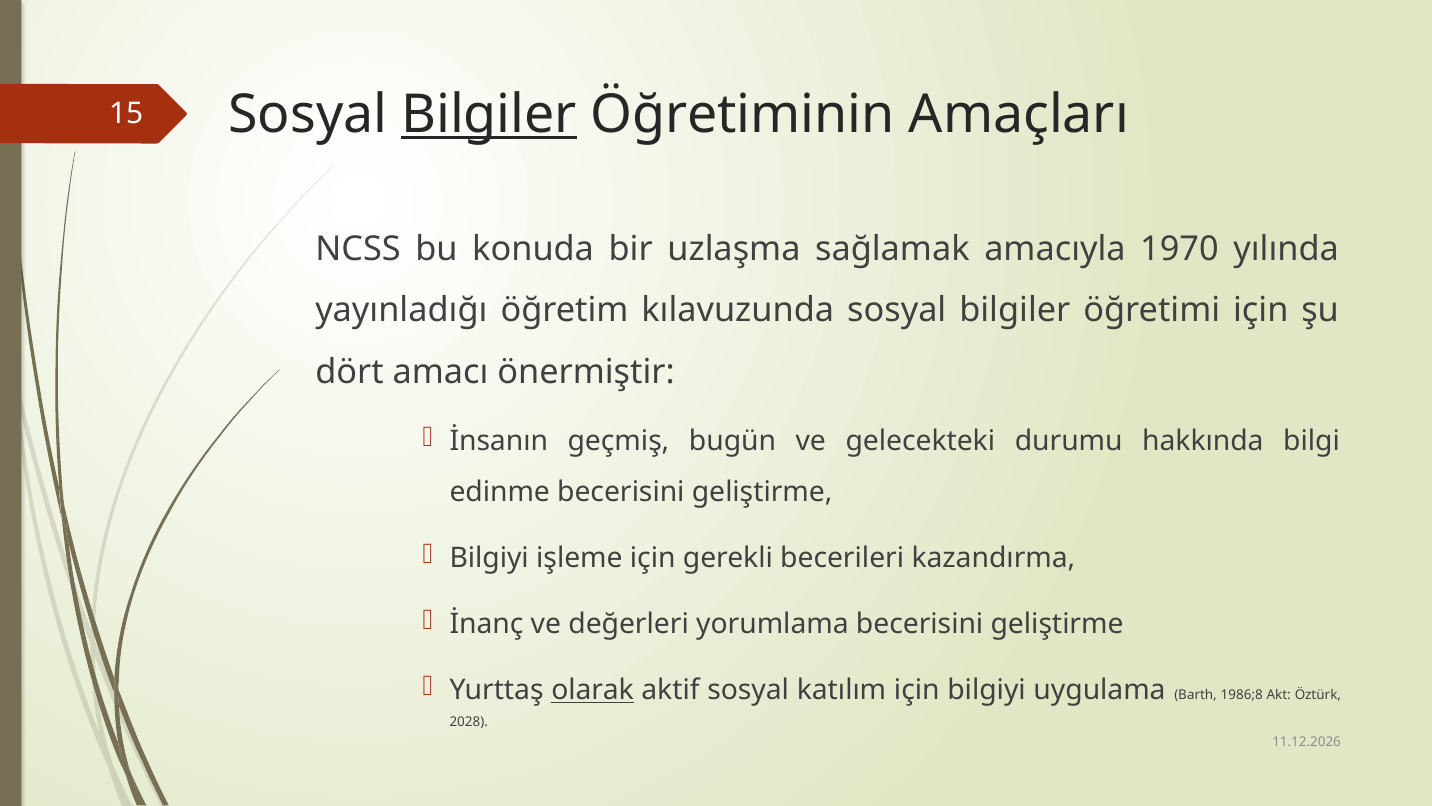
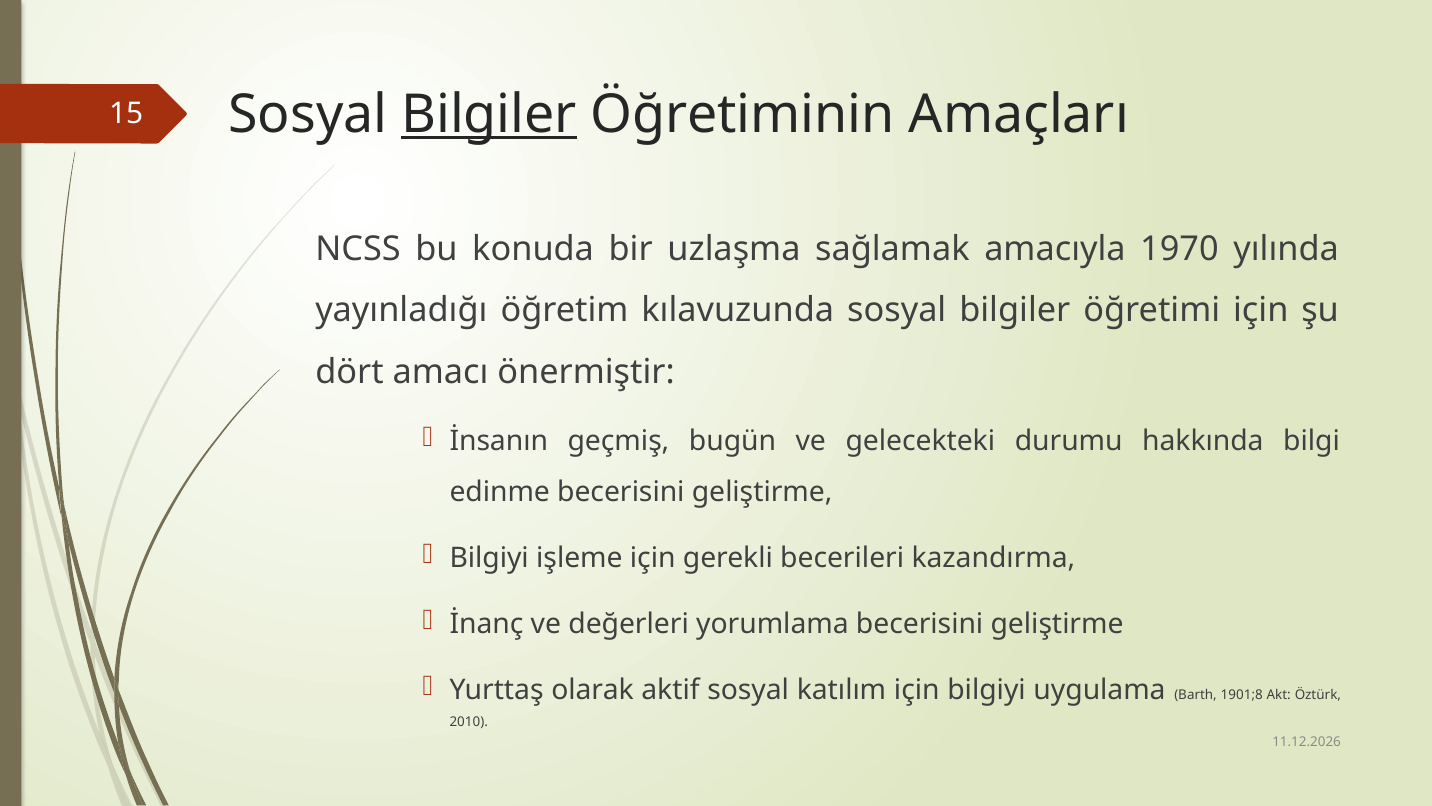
olarak underline: present -> none
1986;8: 1986;8 -> 1901;8
2028: 2028 -> 2010
